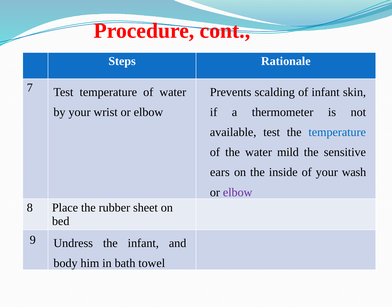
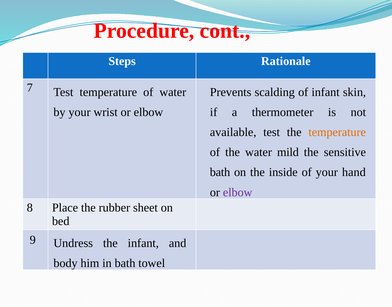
temperature at (337, 132) colour: blue -> orange
ears at (220, 172): ears -> bath
wash: wash -> hand
